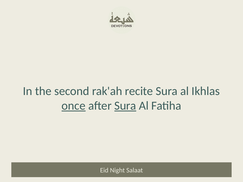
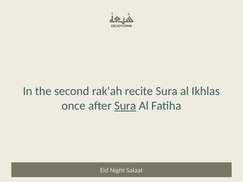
once underline: present -> none
